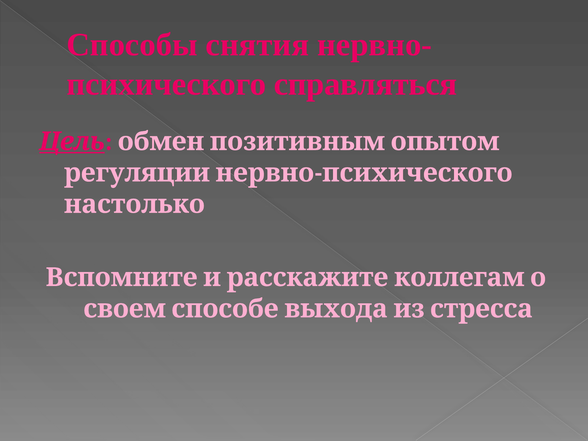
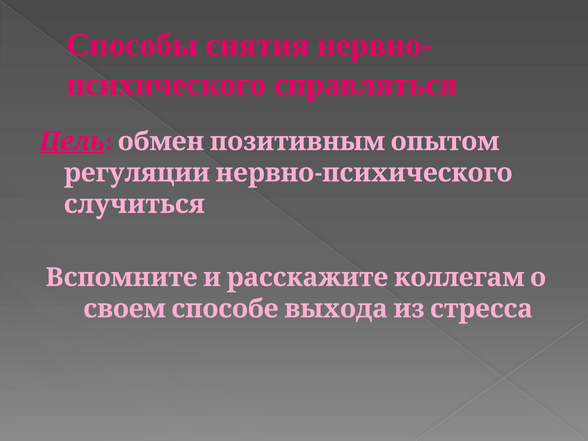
настолько: настолько -> случиться
